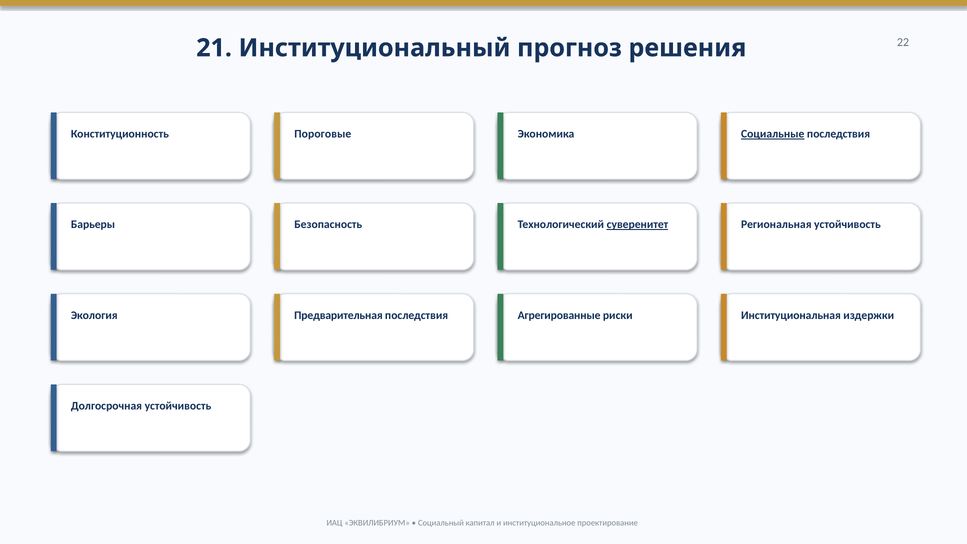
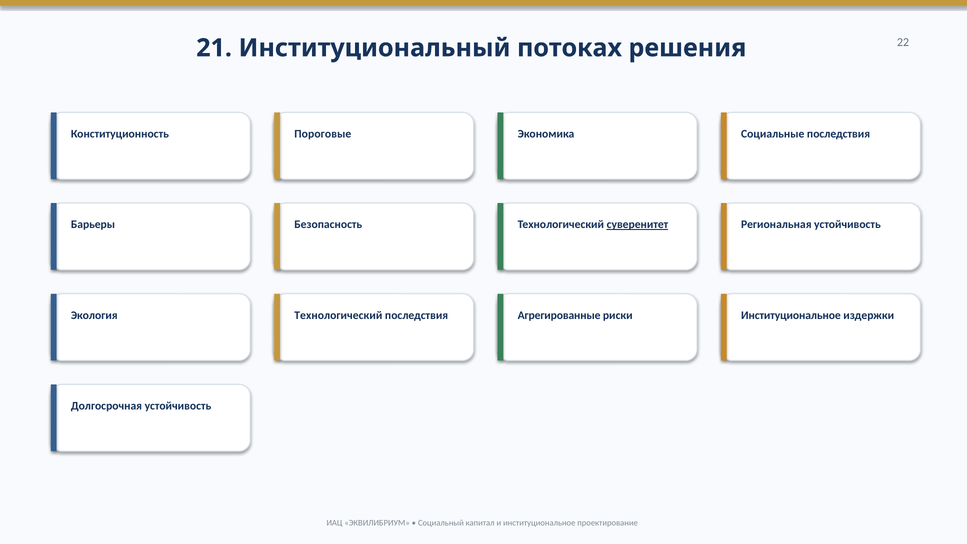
прогноз: прогноз -> потоках
Социальные underline: present -> none
Экология Предварительная: Предварительная -> Технологический
риски Институциональная: Институциональная -> Институциональное
